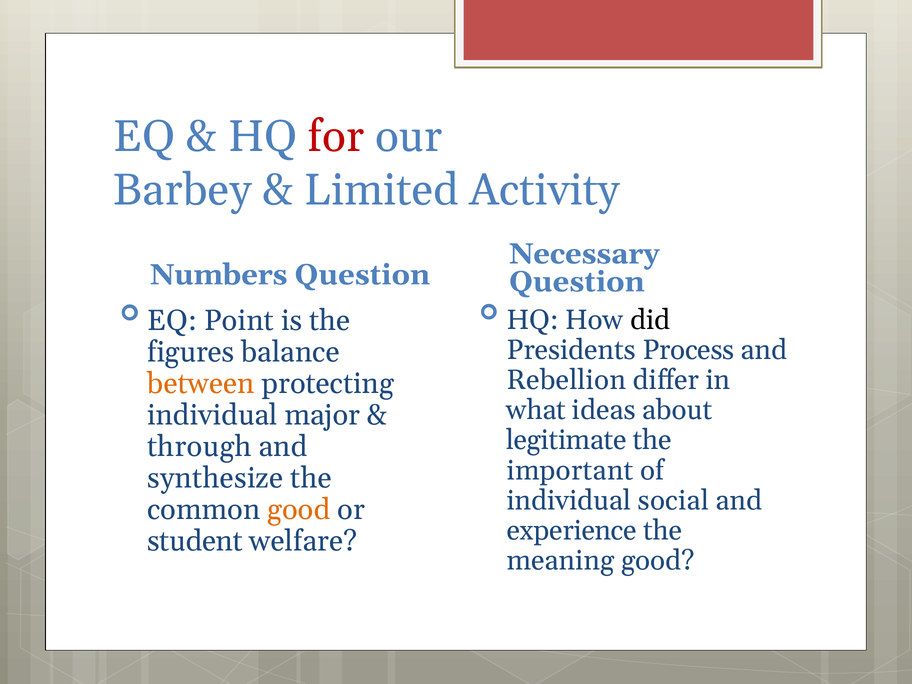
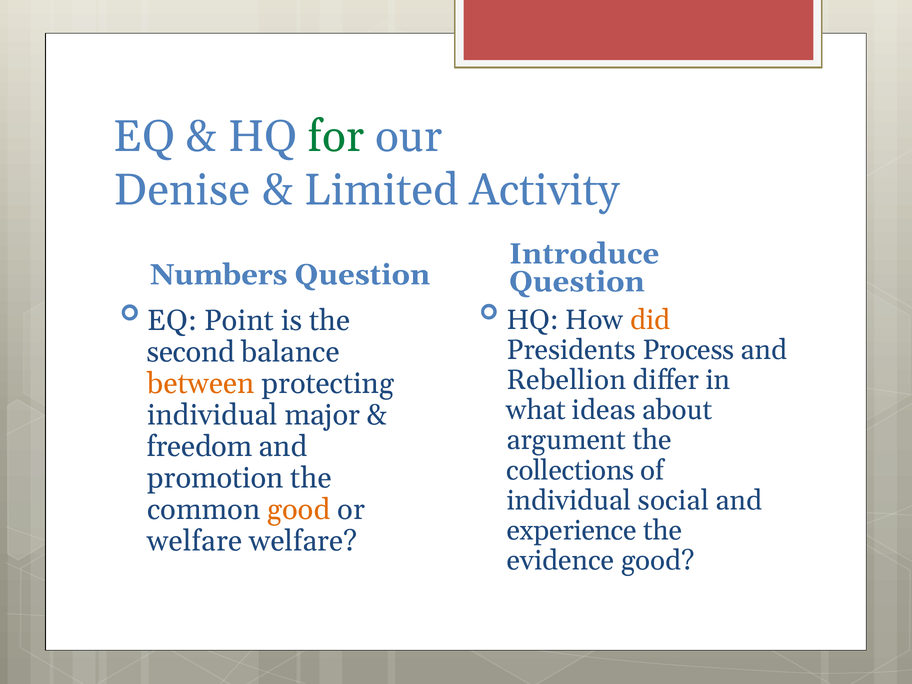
for colour: red -> green
Barbey: Barbey -> Denise
Necessary: Necessary -> Introduce
did colour: black -> orange
figures: figures -> second
legitimate: legitimate -> argument
through: through -> freedom
important: important -> collections
synthesize: synthesize -> promotion
student at (195, 541): student -> welfare
meaning: meaning -> evidence
